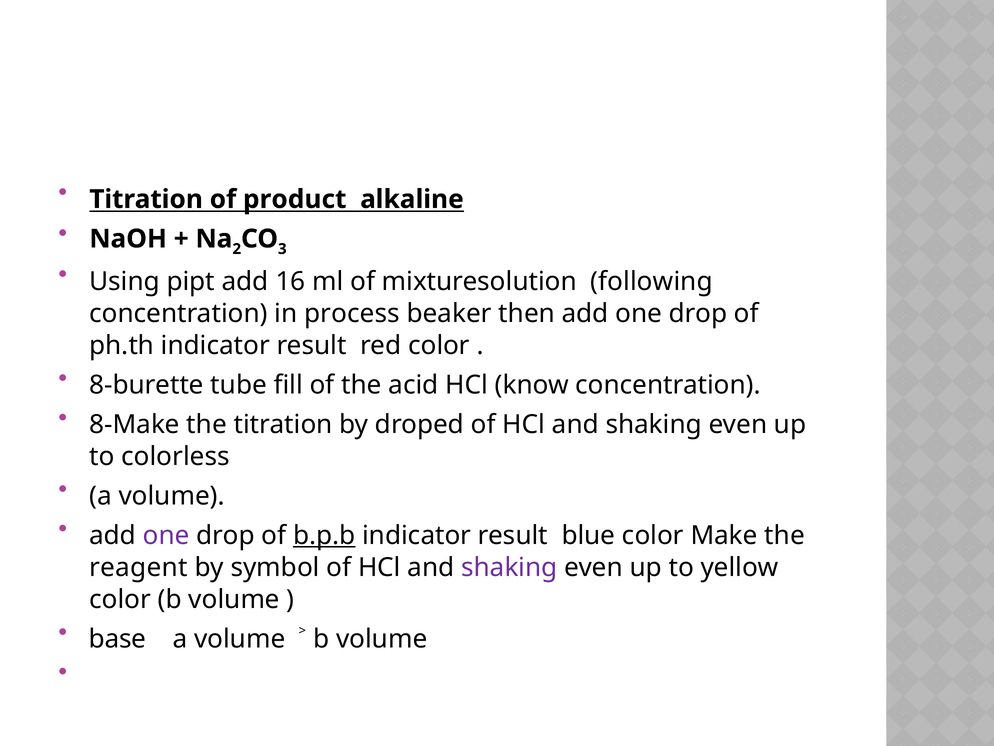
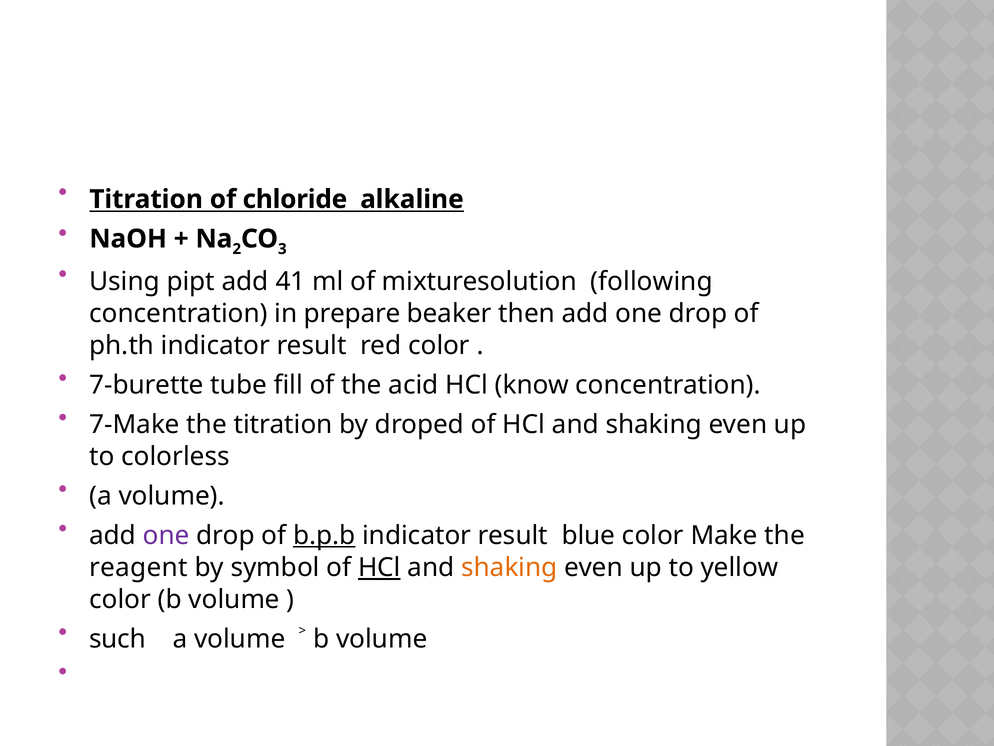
product: product -> chloride
16: 16 -> 41
process: process -> prepare
8-burette: 8-burette -> 7-burette
8-Make: 8-Make -> 7-Make
HCl at (379, 567) underline: none -> present
shaking at (509, 567) colour: purple -> orange
base: base -> such
